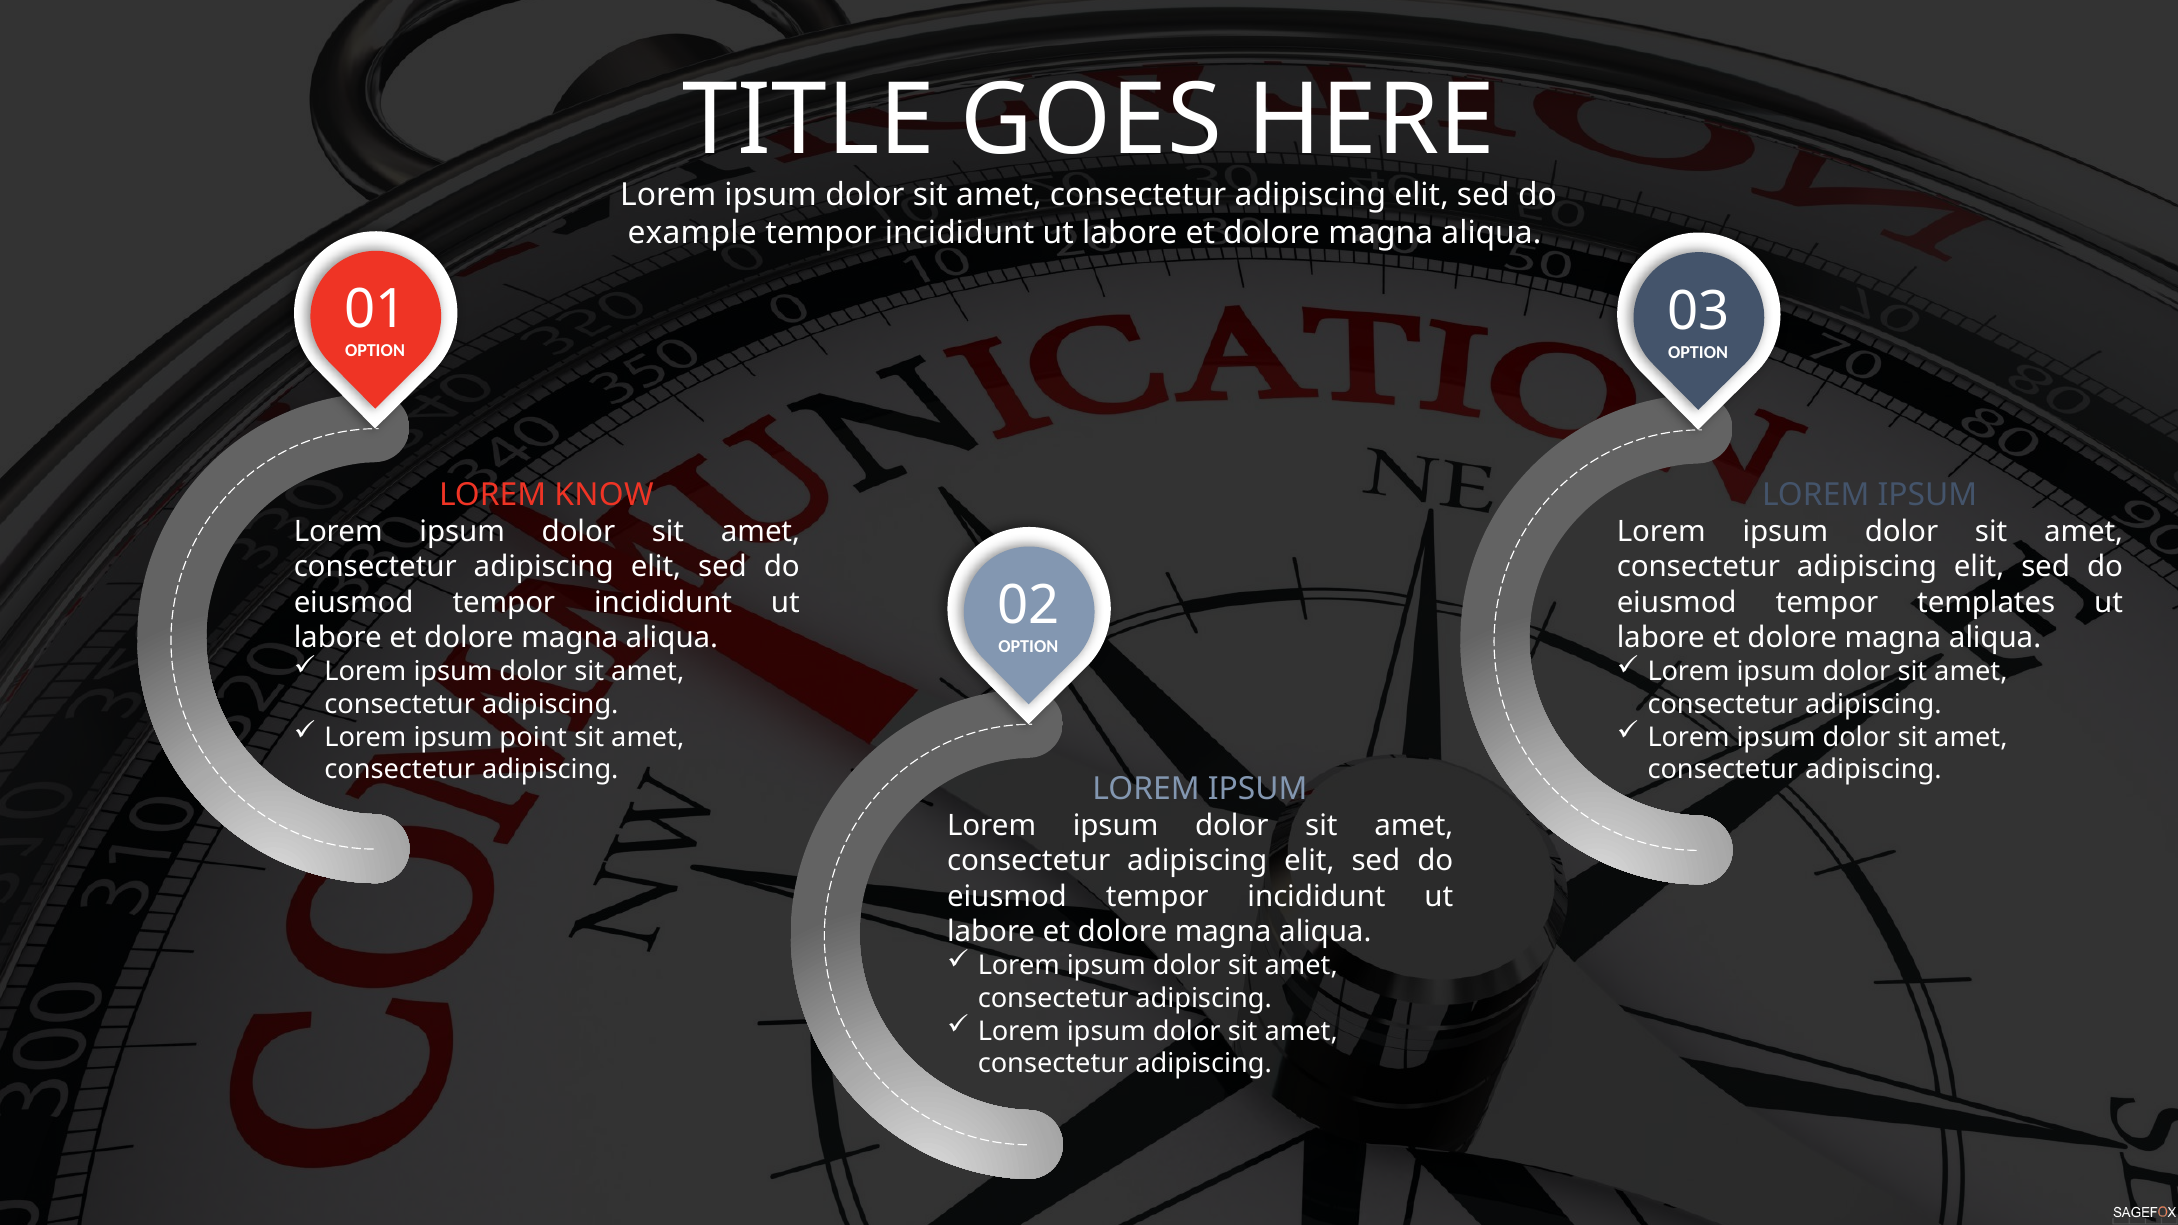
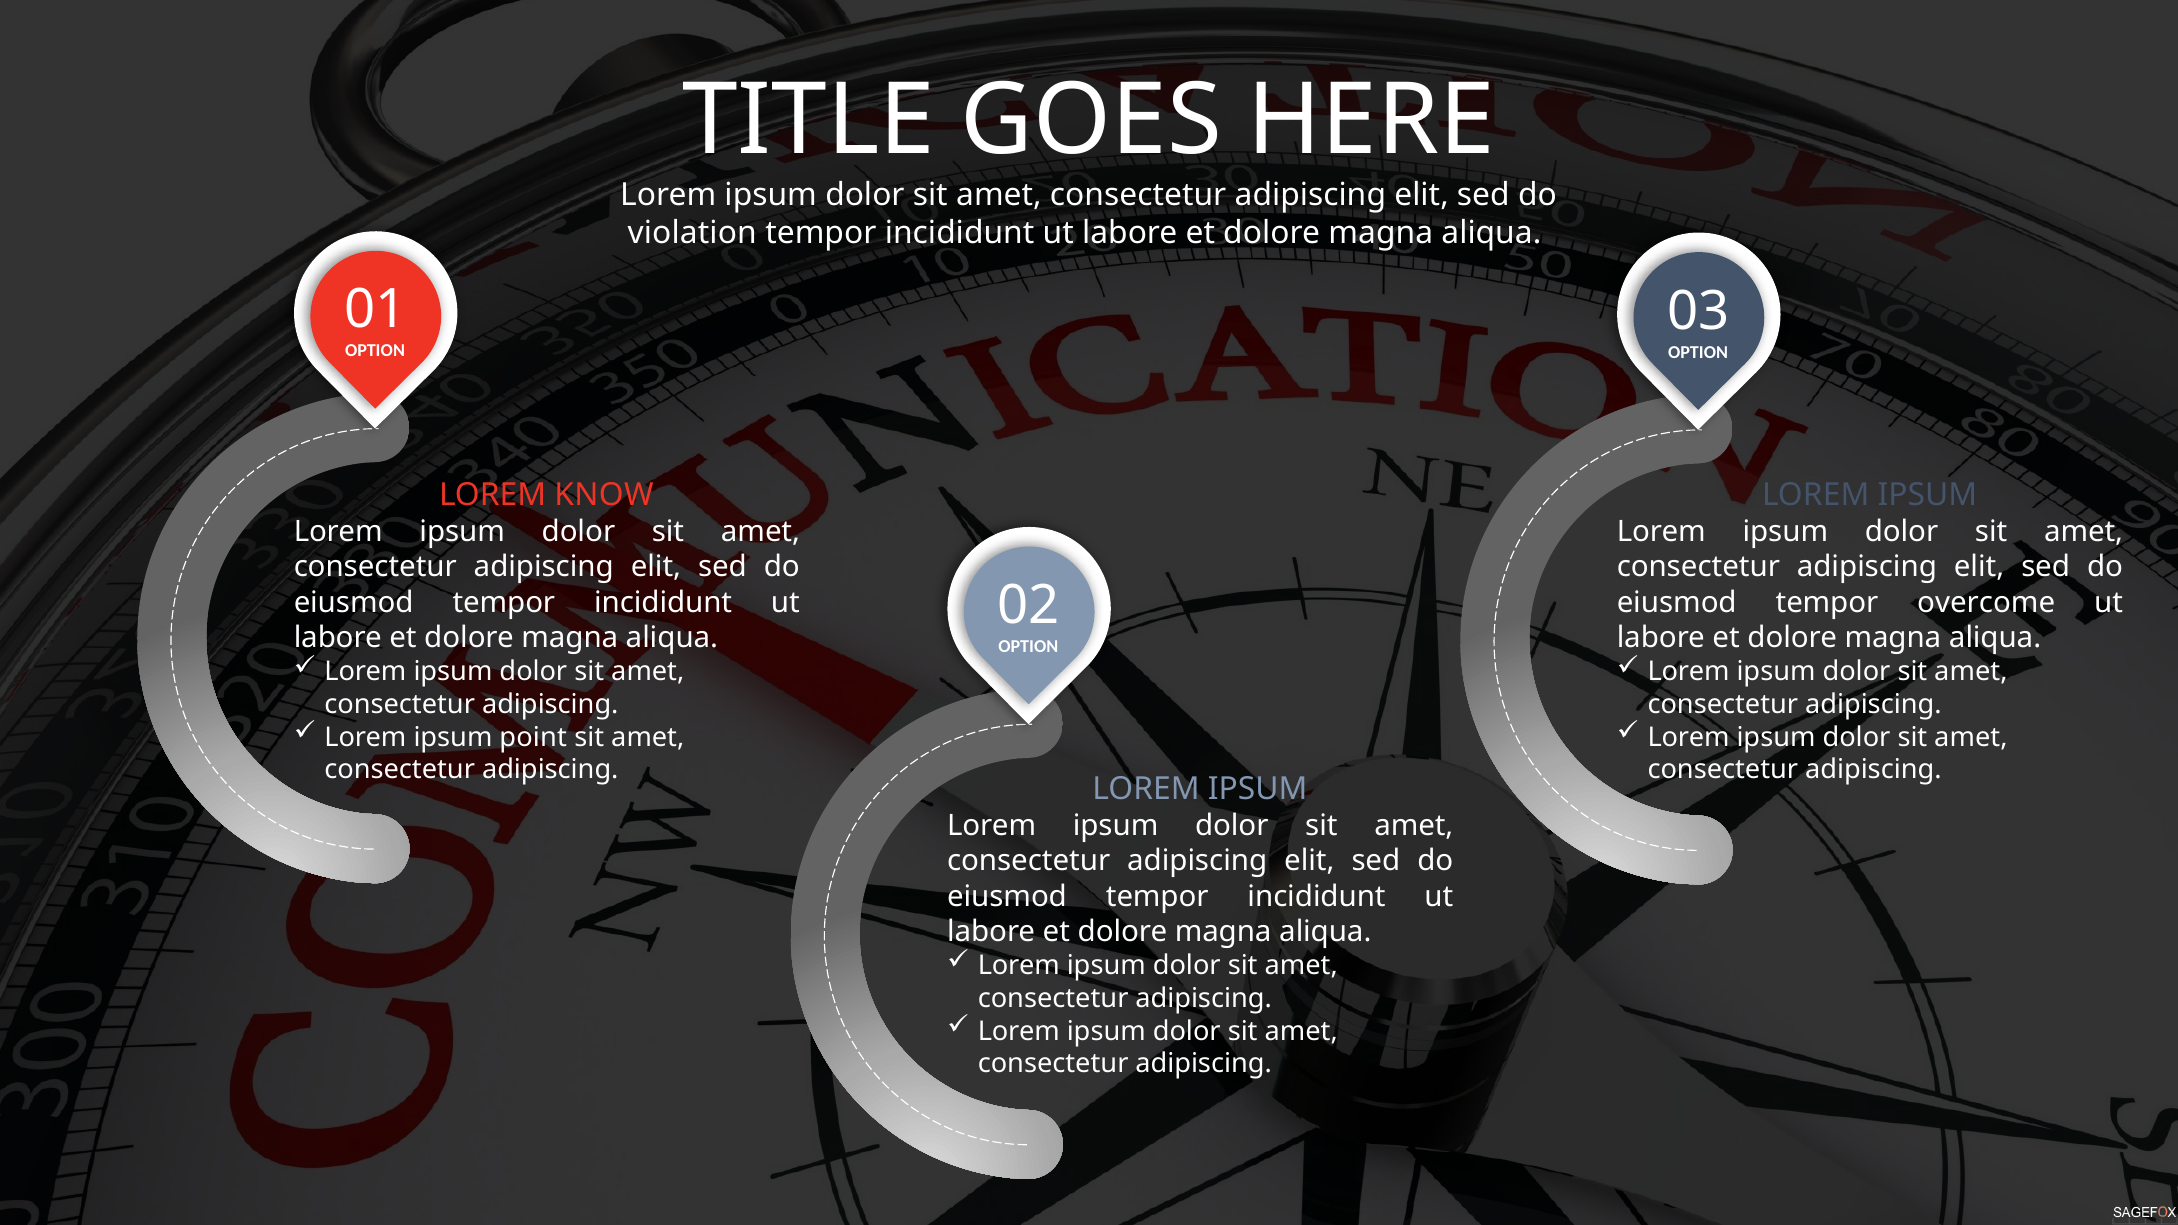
example: example -> violation
templates: templates -> overcome
